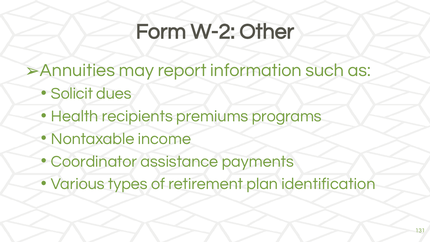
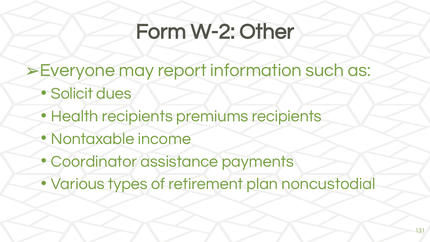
Annuities: Annuities -> Everyone
premiums programs: programs -> recipients
identification: identification -> noncustodial
